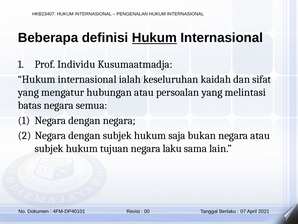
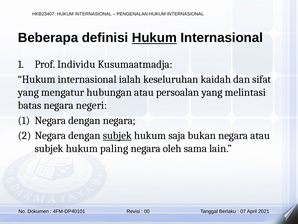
semua: semua -> negeri
subjek at (117, 135) underline: none -> present
tujuan: tujuan -> paling
laku: laku -> oleh
